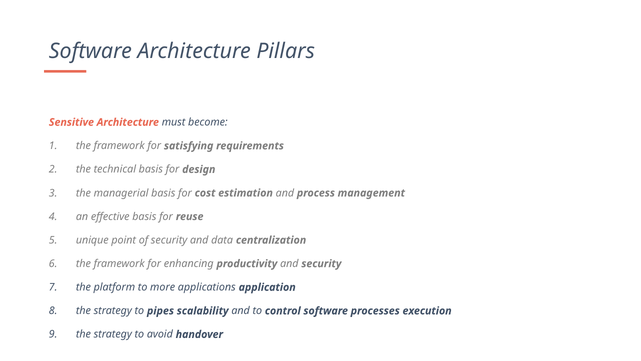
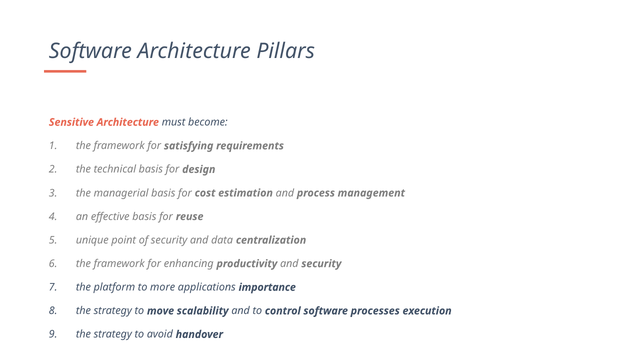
application: application -> importance
pipes: pipes -> move
